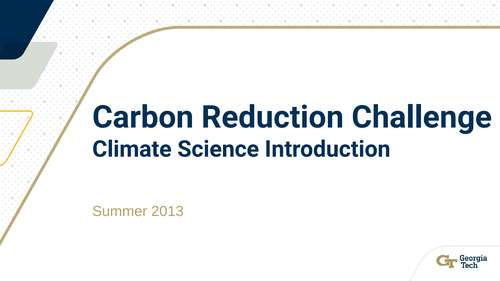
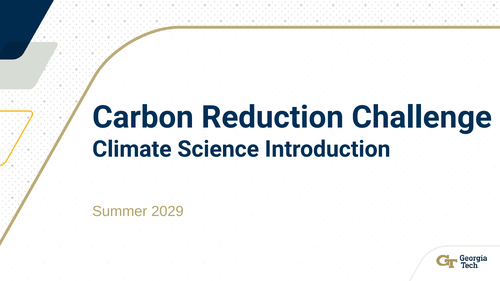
2013: 2013 -> 2029
